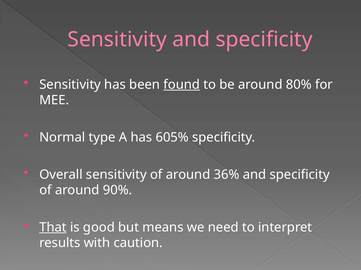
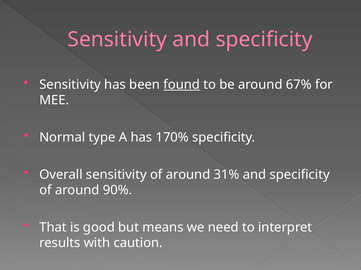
80%: 80% -> 67%
605%: 605% -> 170%
36%: 36% -> 31%
That underline: present -> none
